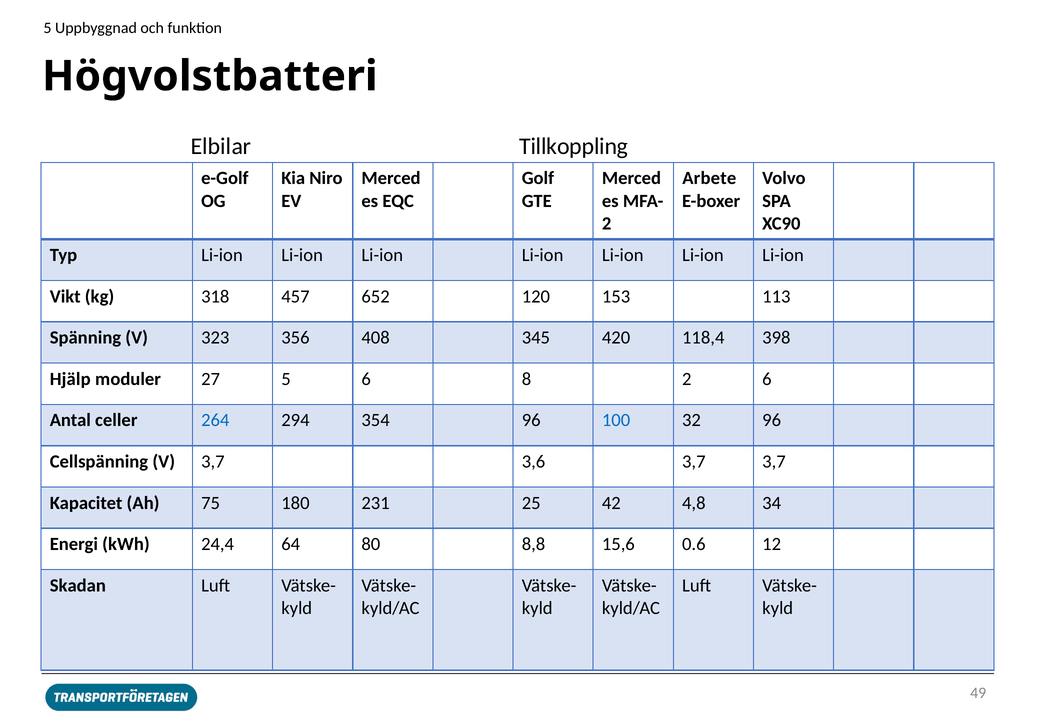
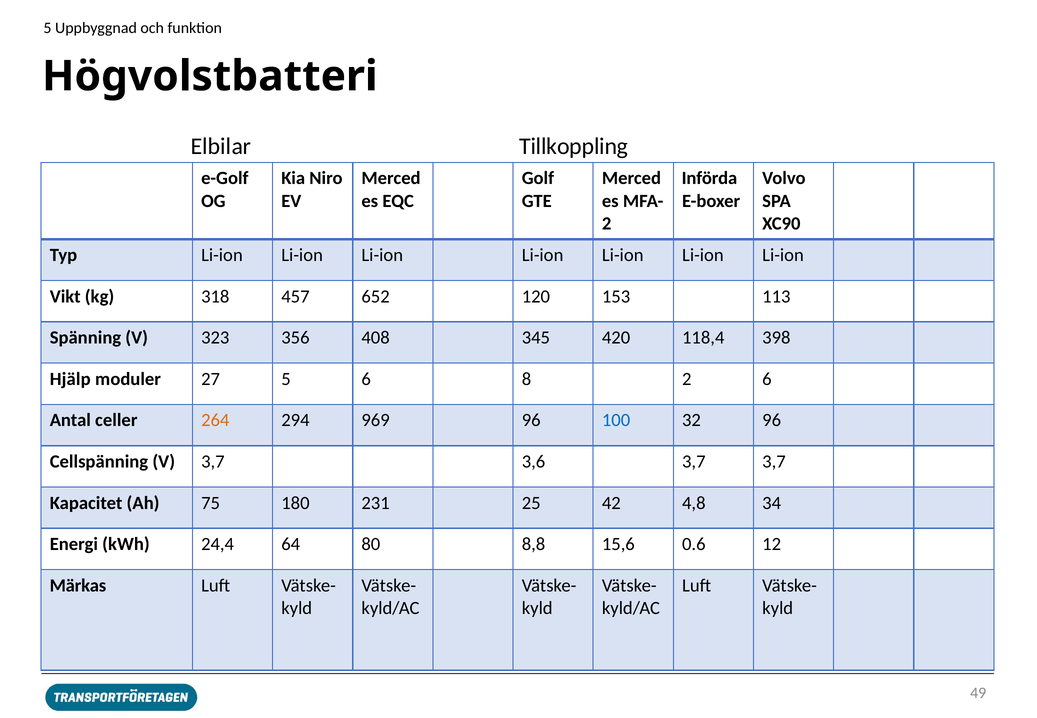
Arbete: Arbete -> Införda
264 colour: blue -> orange
354: 354 -> 969
Skadan: Skadan -> Märkas
